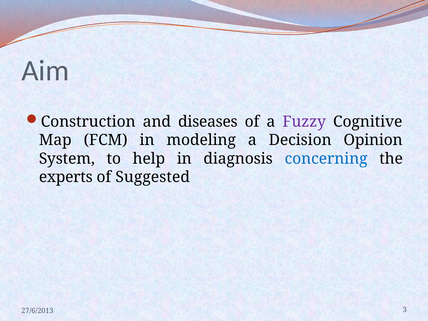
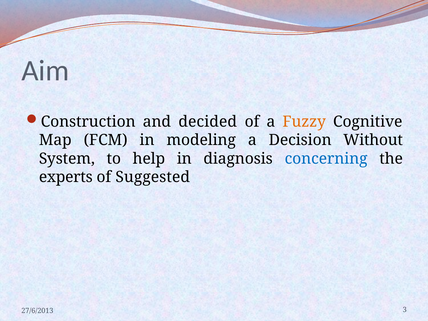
diseases: diseases -> decided
Fuzzy colour: purple -> orange
Opinion: Opinion -> Without
